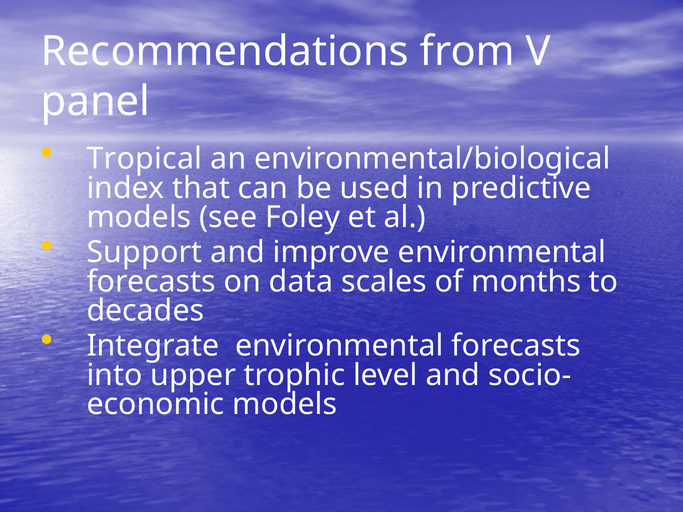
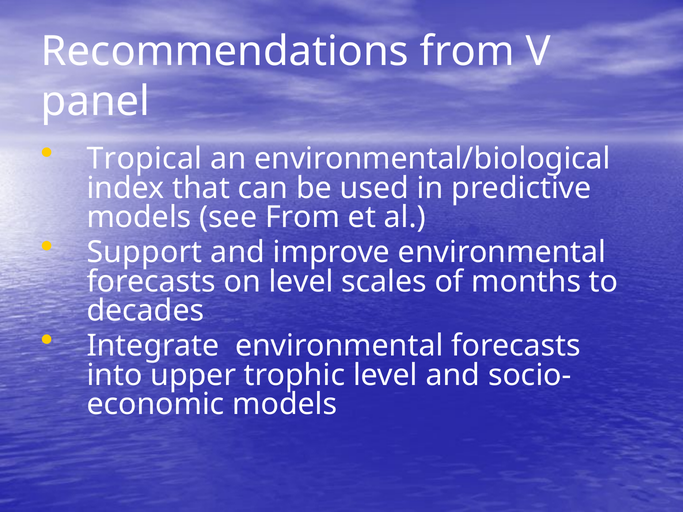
see Foley: Foley -> From
on data: data -> level
